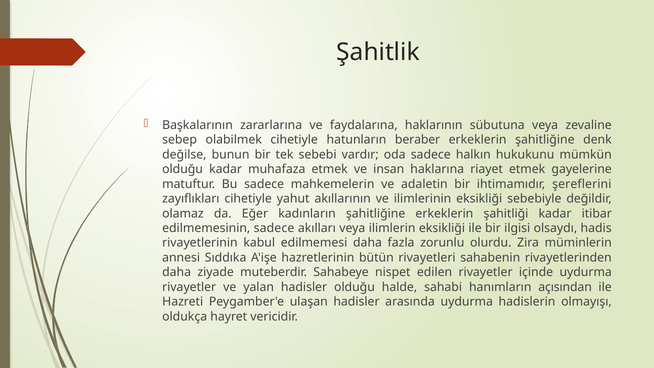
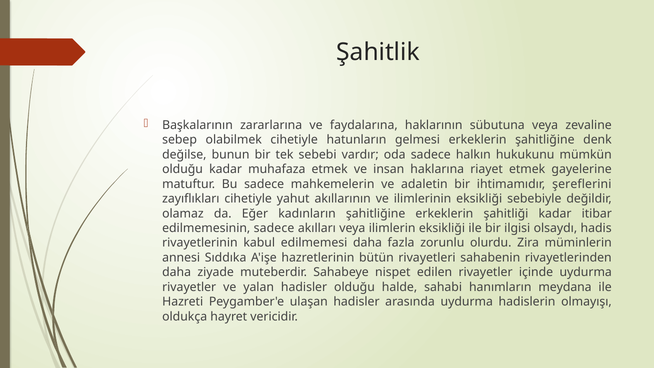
beraber: beraber -> gelmesi
açısından: açısından -> meydana
